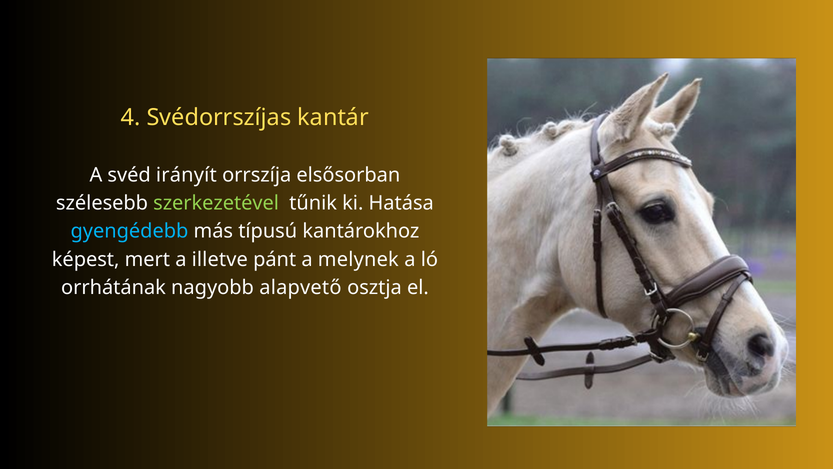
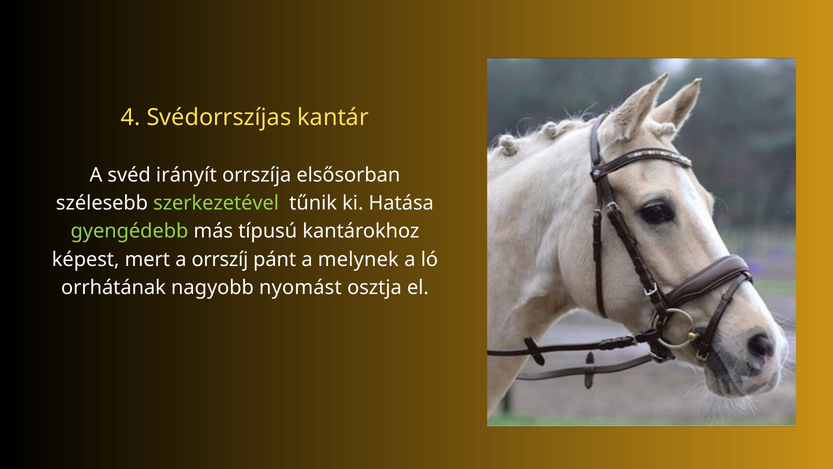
gyengédebb colour: light blue -> light green
illetve: illetve -> orrszíj
alapvető: alapvető -> nyomást
